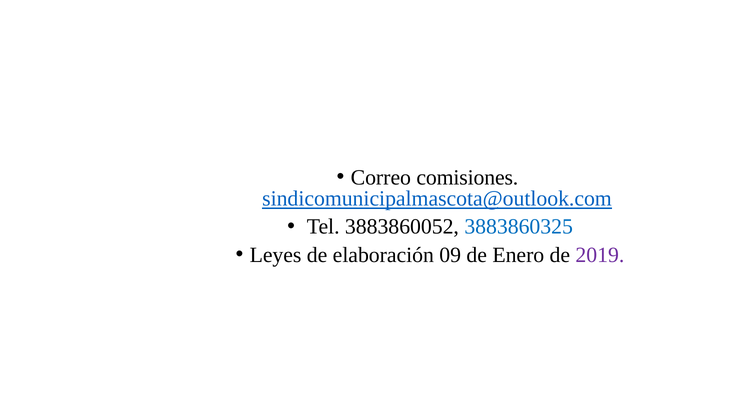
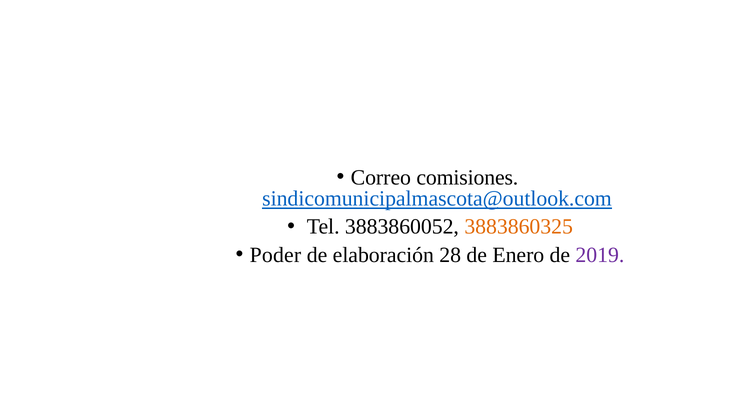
3883860325 colour: blue -> orange
Leyes: Leyes -> Poder
09: 09 -> 28
